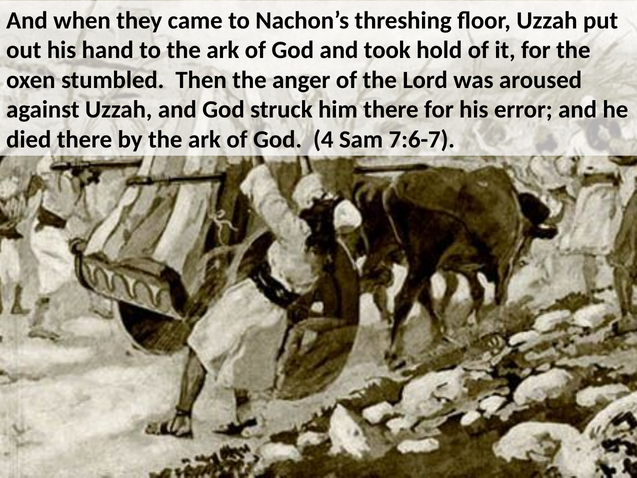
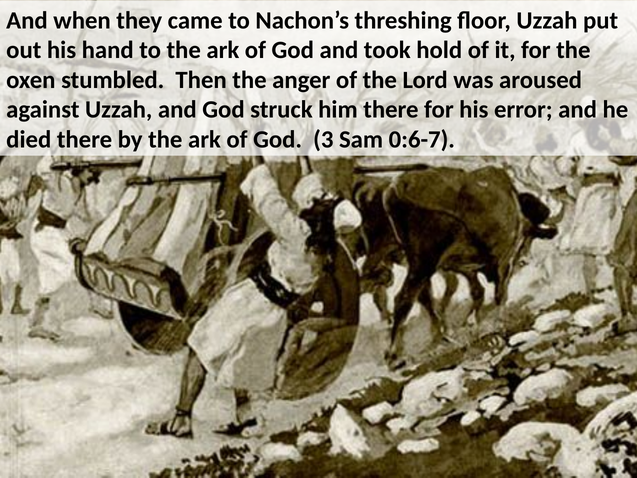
4: 4 -> 3
7:6-7: 7:6-7 -> 0:6-7
